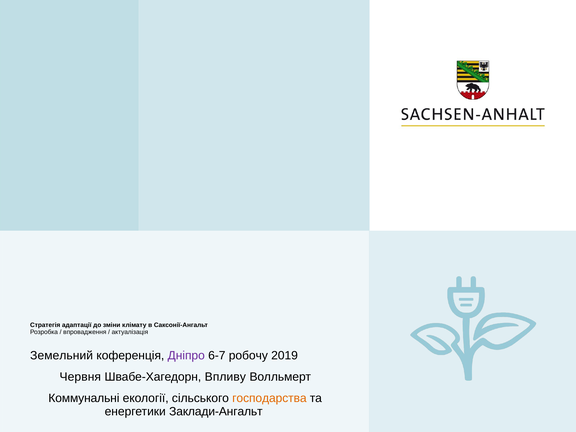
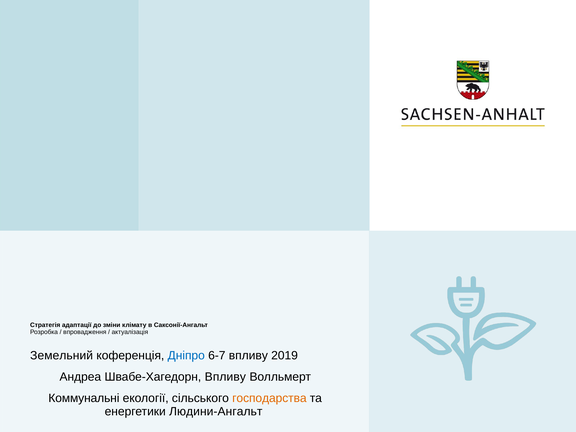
Дніпро colour: purple -> blue
6-7 робочу: робочу -> впливу
Червня: Червня -> Андреа
Заклади-Ангальт: Заклади-Ангальт -> Людини-Ангальт
